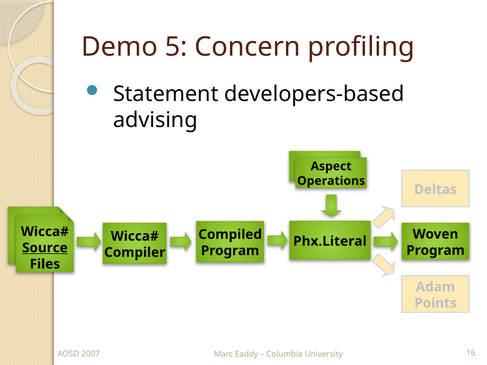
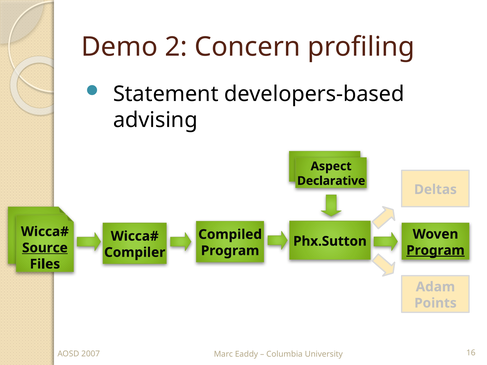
5: 5 -> 2
Operations: Operations -> Declarative
Phx.Literal: Phx.Literal -> Phx.Sutton
Program at (435, 251) underline: none -> present
